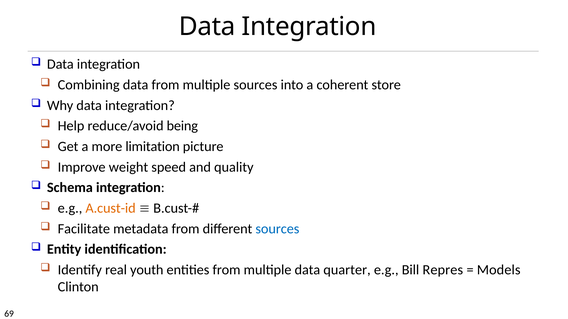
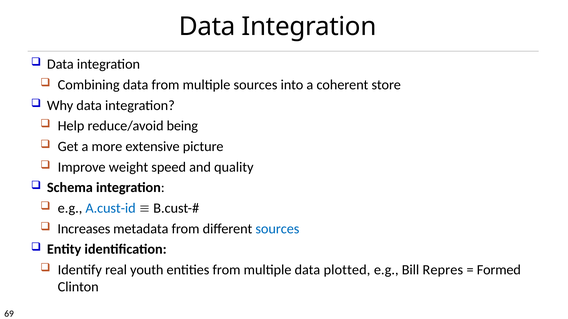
limitation: limitation -> extensive
A.cust-id colour: orange -> blue
Facilitate: Facilitate -> Increases
quarter: quarter -> plotted
Models: Models -> Formed
